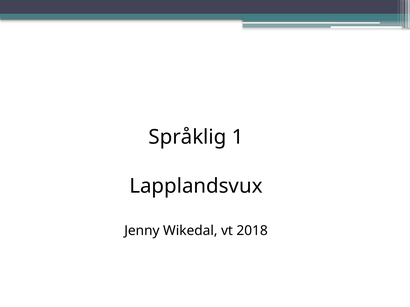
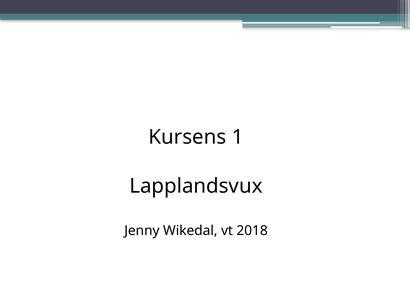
Språklig: Språklig -> Kursens
